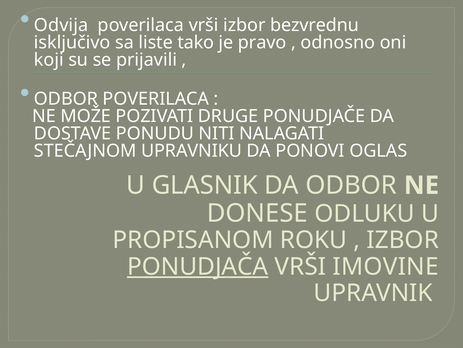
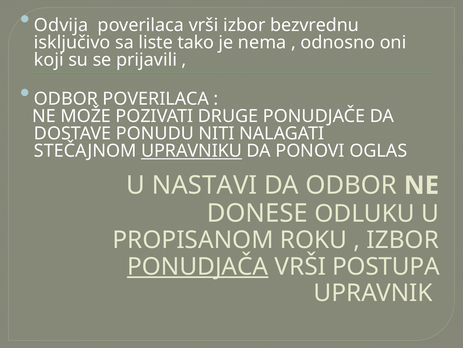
pravo: pravo -> nema
UPRAVNIKU underline: none -> present
GLASNIK: GLASNIK -> NASTAVI
IMOVINE: IMOVINE -> POSTUPA
